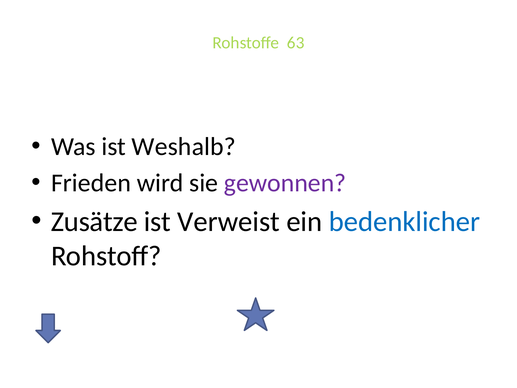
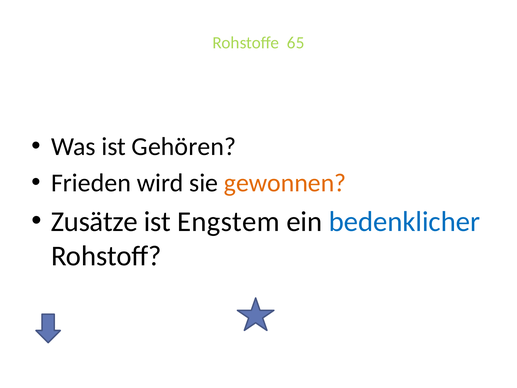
63: 63 -> 65
Weshalb: Weshalb -> Gehören
gewonnen colour: purple -> orange
Verweist: Verweist -> Engstem
